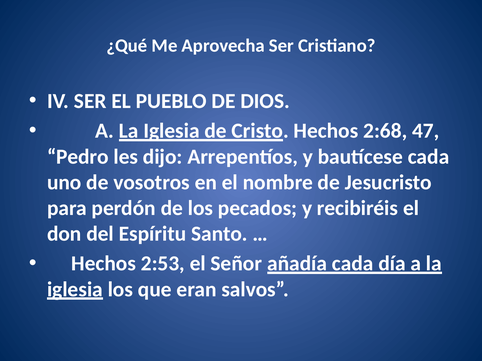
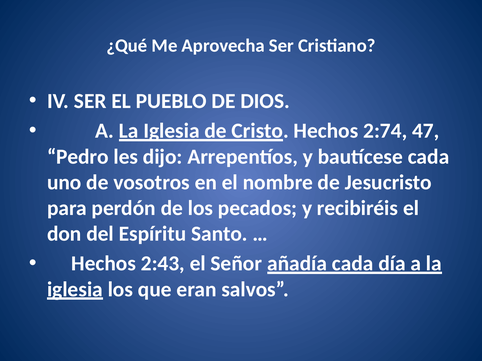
2:68: 2:68 -> 2:74
2:53: 2:53 -> 2:43
